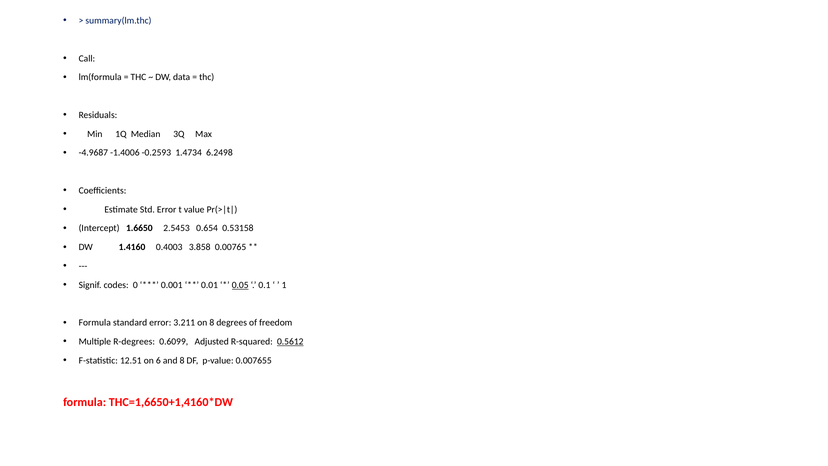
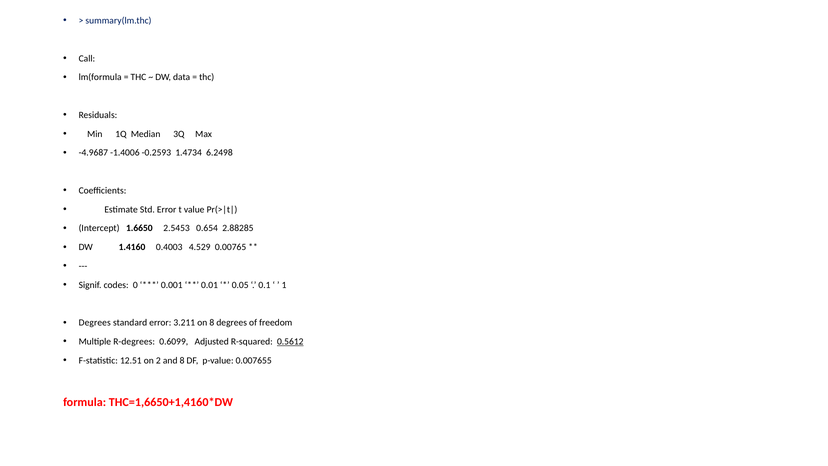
0.53158: 0.53158 -> 2.88285
3.858: 3.858 -> 4.529
0.05 underline: present -> none
Formula at (95, 323): Formula -> Degrees
6: 6 -> 2
